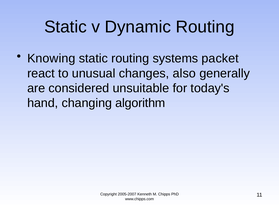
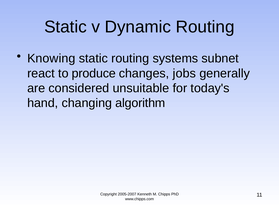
packet: packet -> subnet
unusual: unusual -> produce
also: also -> jobs
